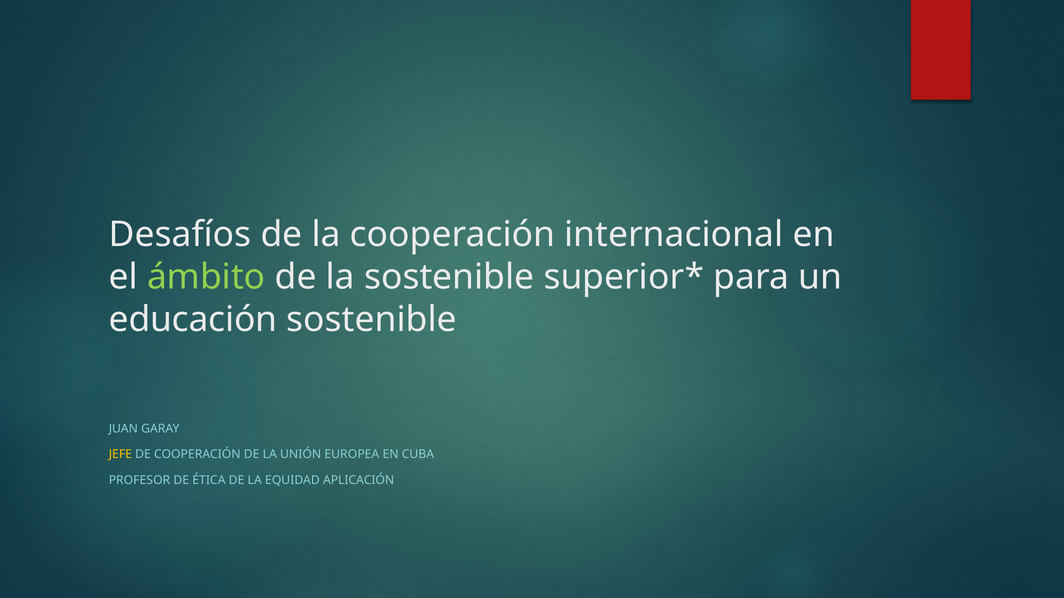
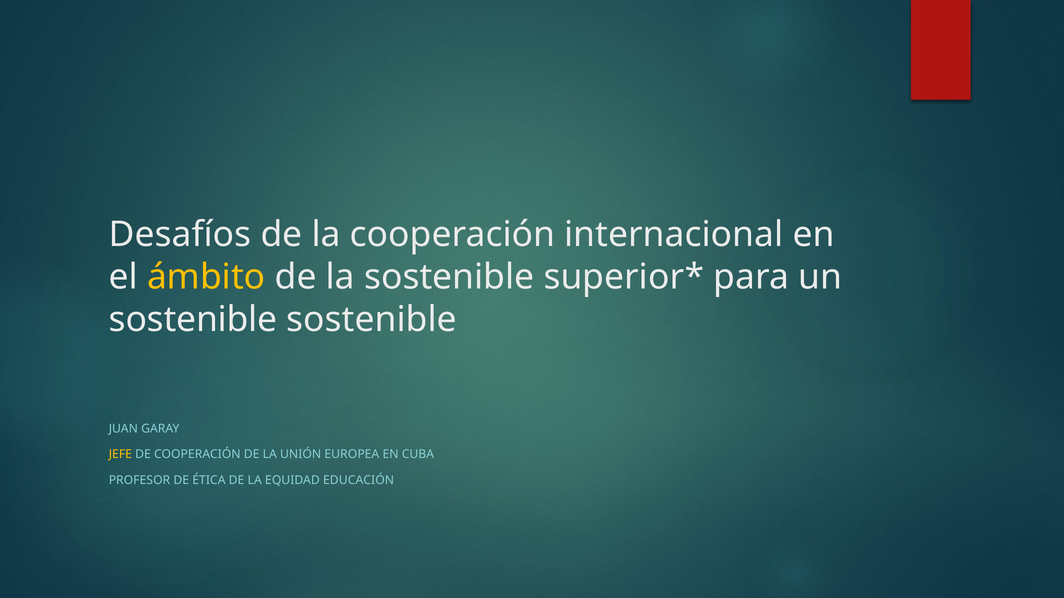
ámbito colour: light green -> yellow
educación at (193, 320): educación -> sostenible
APLICACIÓN: APLICACIÓN -> EDUCACIÓN
